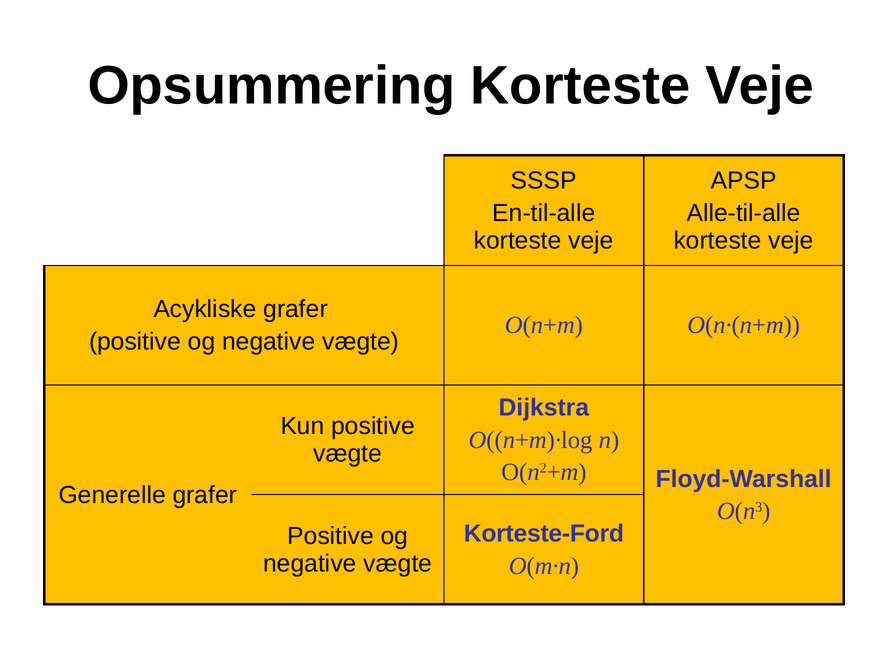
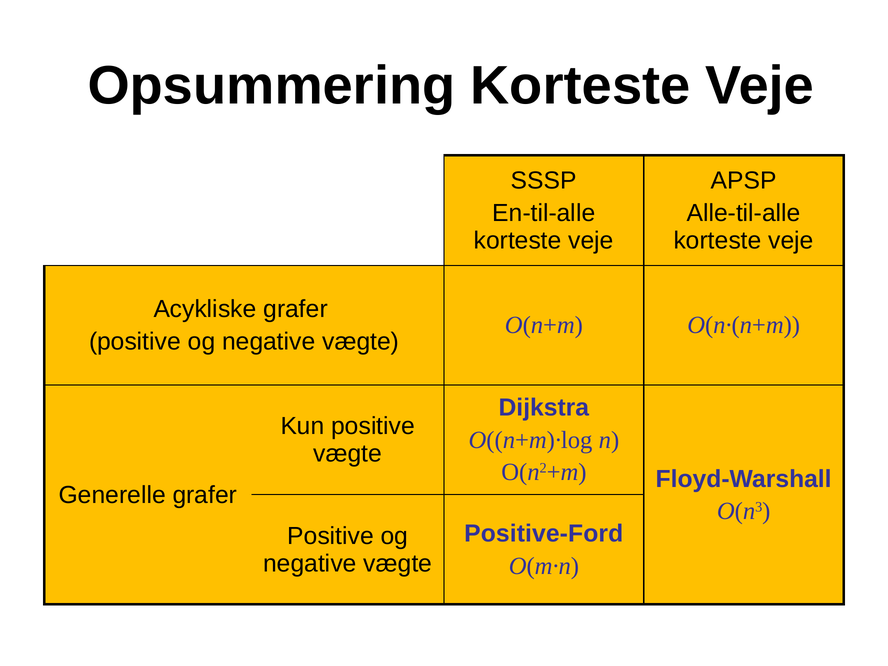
Korteste-Ford: Korteste-Ford -> Positive-Ford
